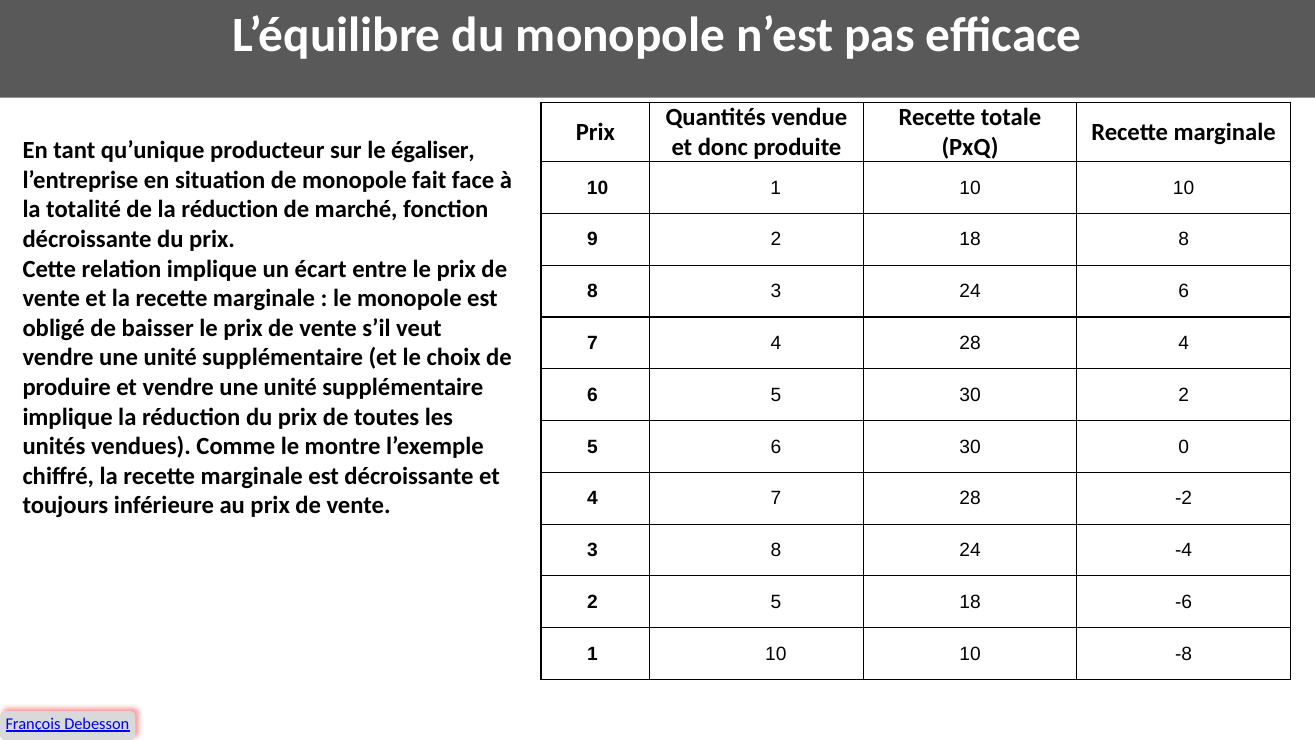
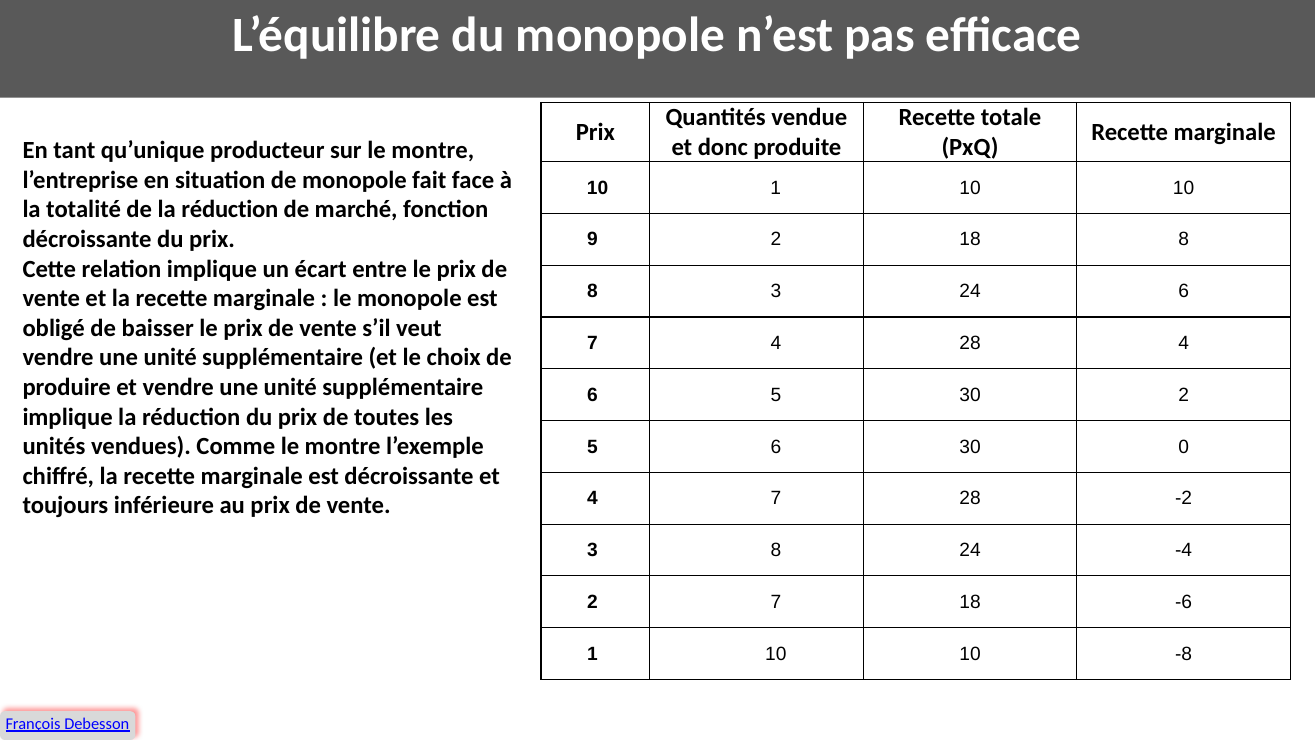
sur le égaliser: égaliser -> montre
5 at (776, 602): 5 -> 7
